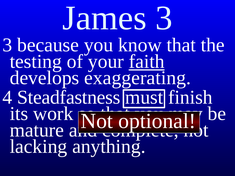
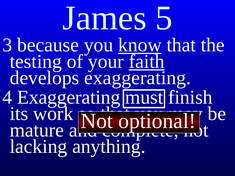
James 3: 3 -> 5
know underline: none -> present
4 Steadfastness: Steadfastness -> Exaggerating
